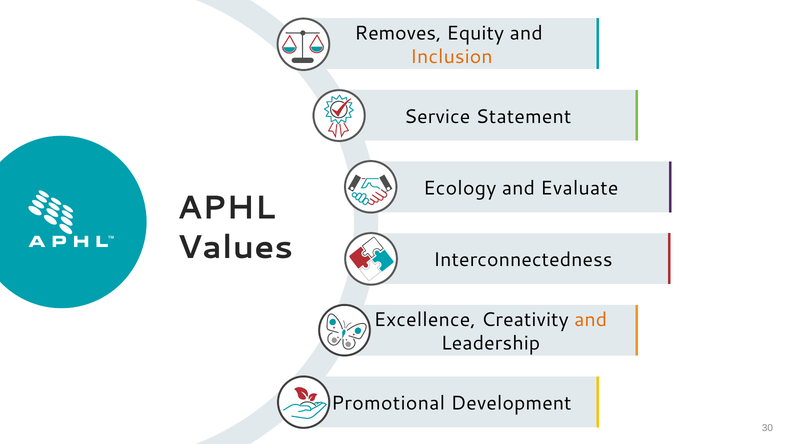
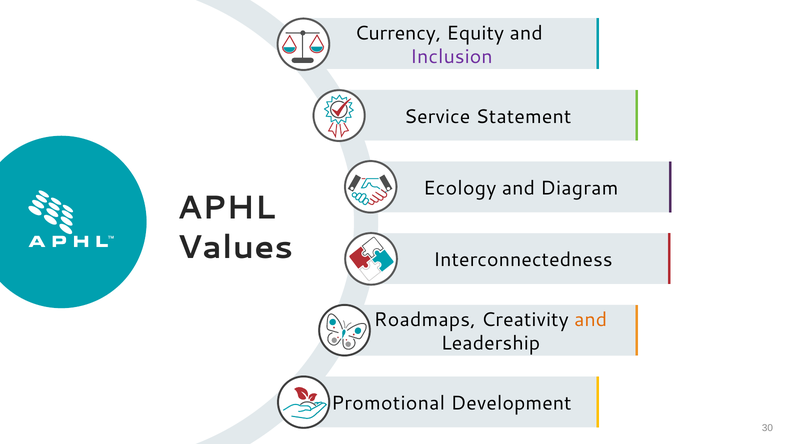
Removes: Removes -> Currency
Inclusion colour: orange -> purple
Evaluate: Evaluate -> Diagram
Excellence: Excellence -> Roadmaps
